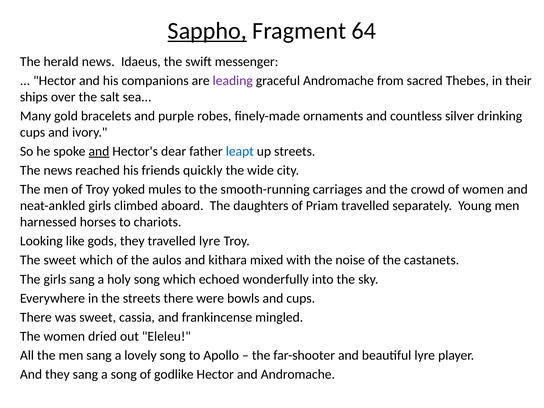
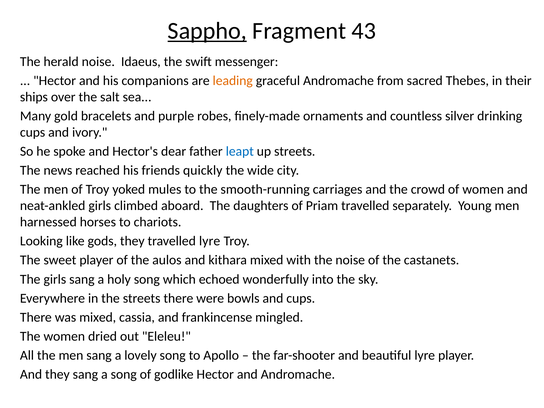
64: 64 -> 43
herald news: news -> noise
leading colour: purple -> orange
and at (99, 151) underline: present -> none
sweet which: which -> player
was sweet: sweet -> mixed
